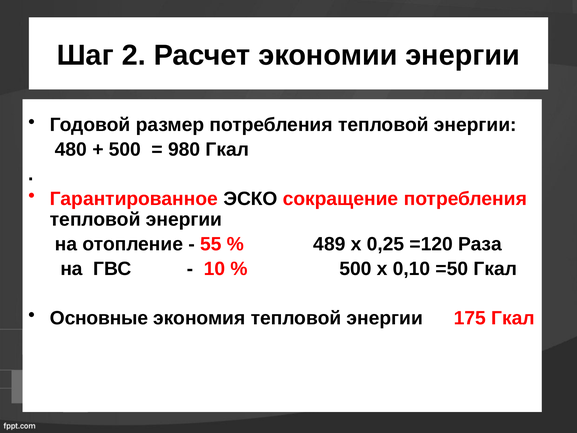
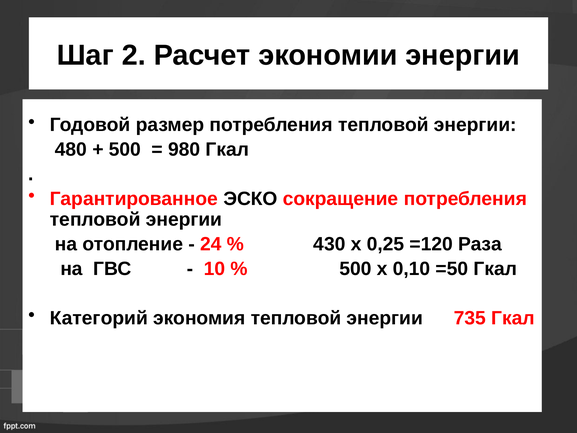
55: 55 -> 24
489: 489 -> 430
Основные: Основные -> Категорий
175: 175 -> 735
